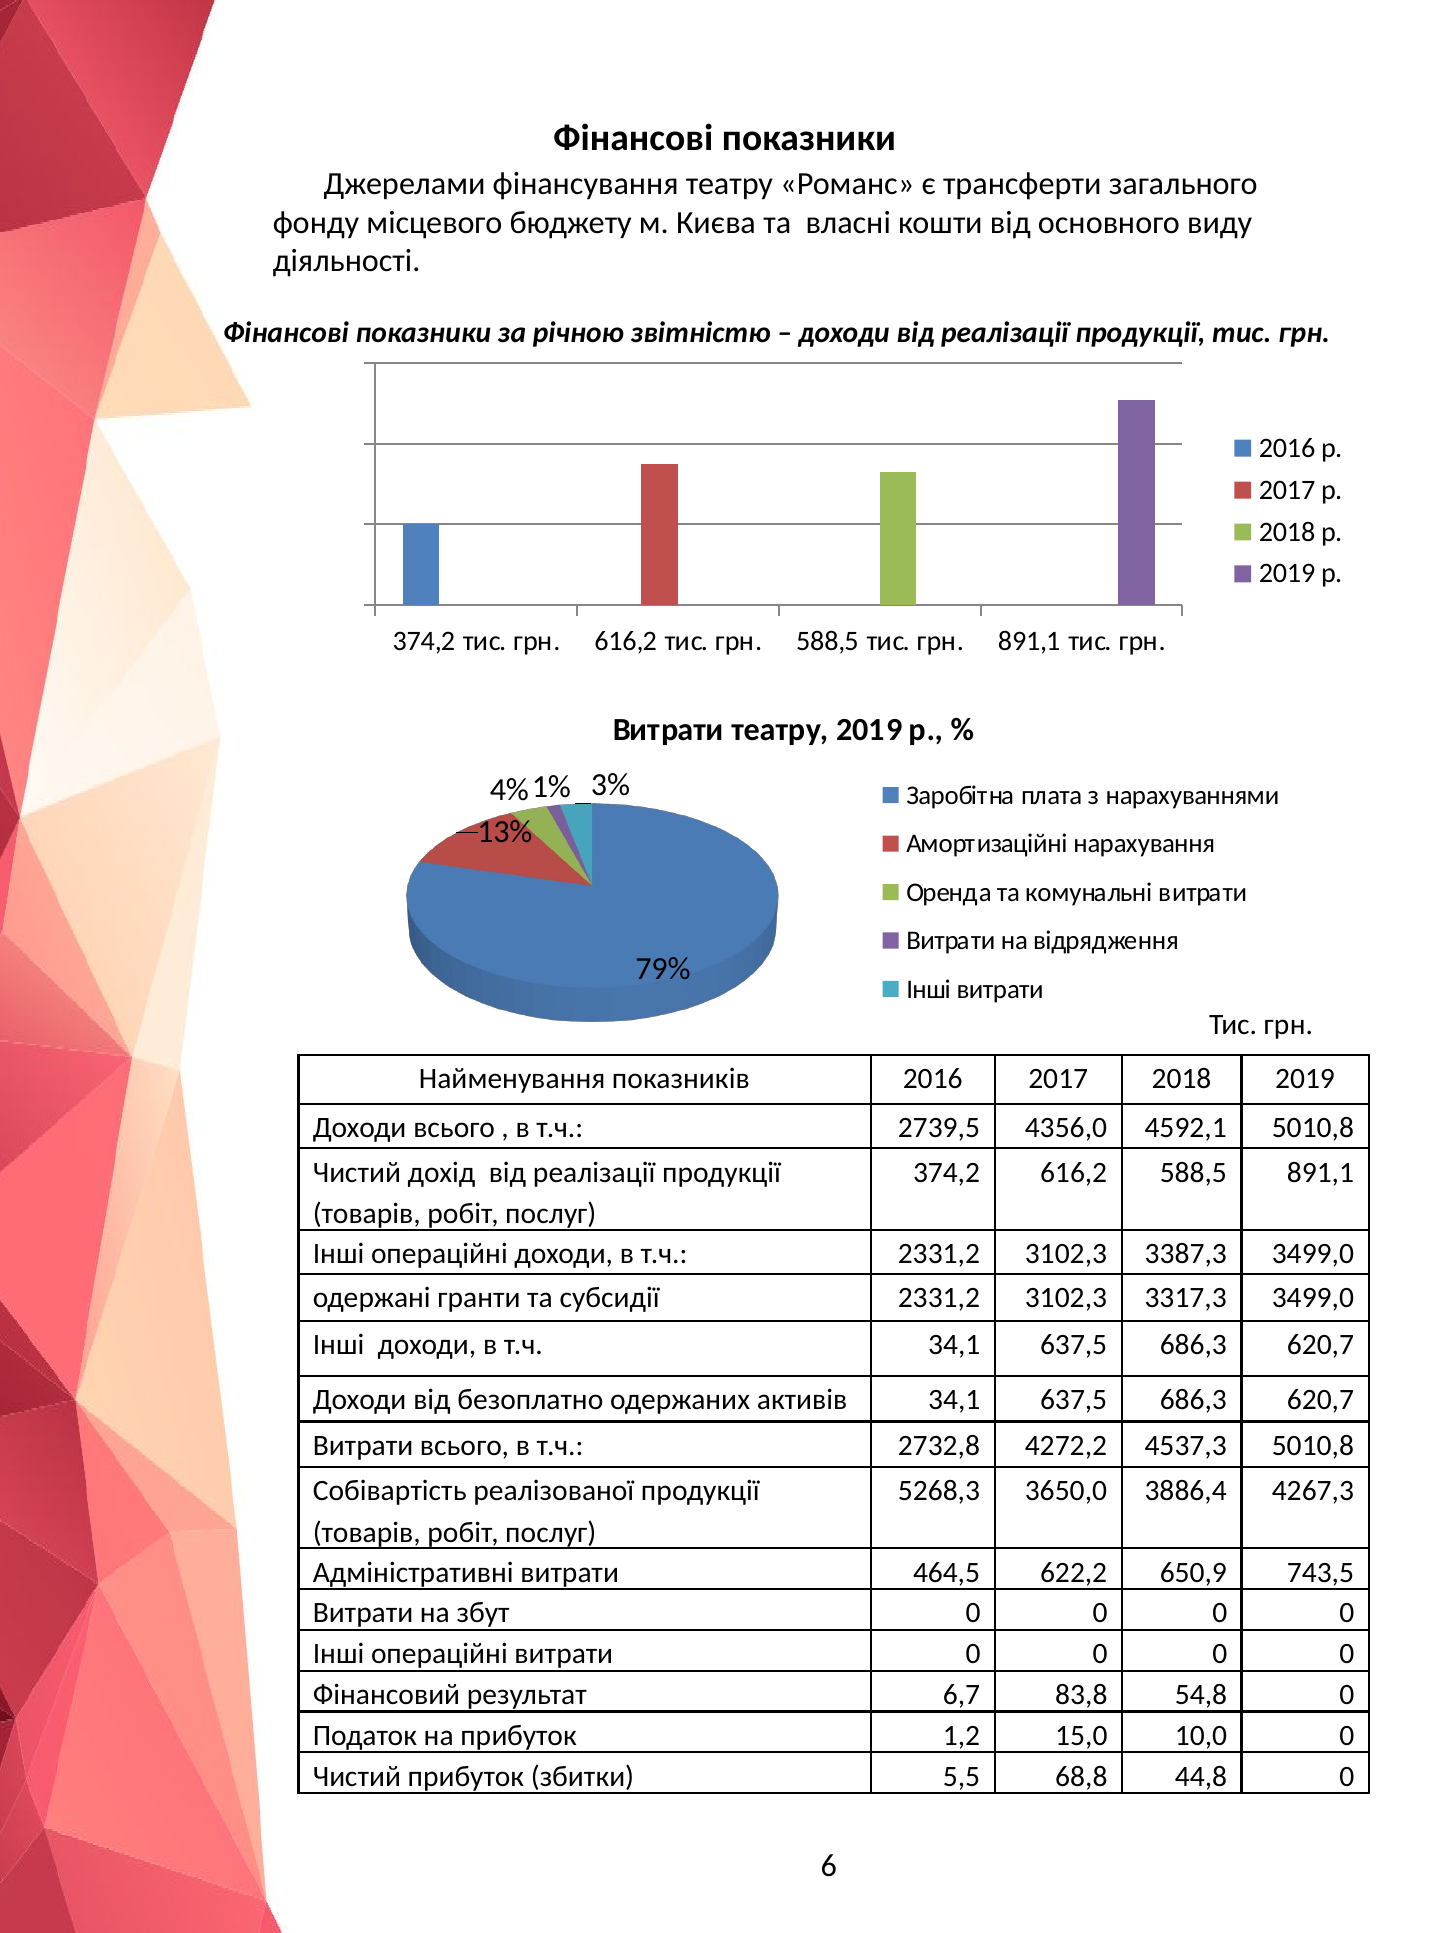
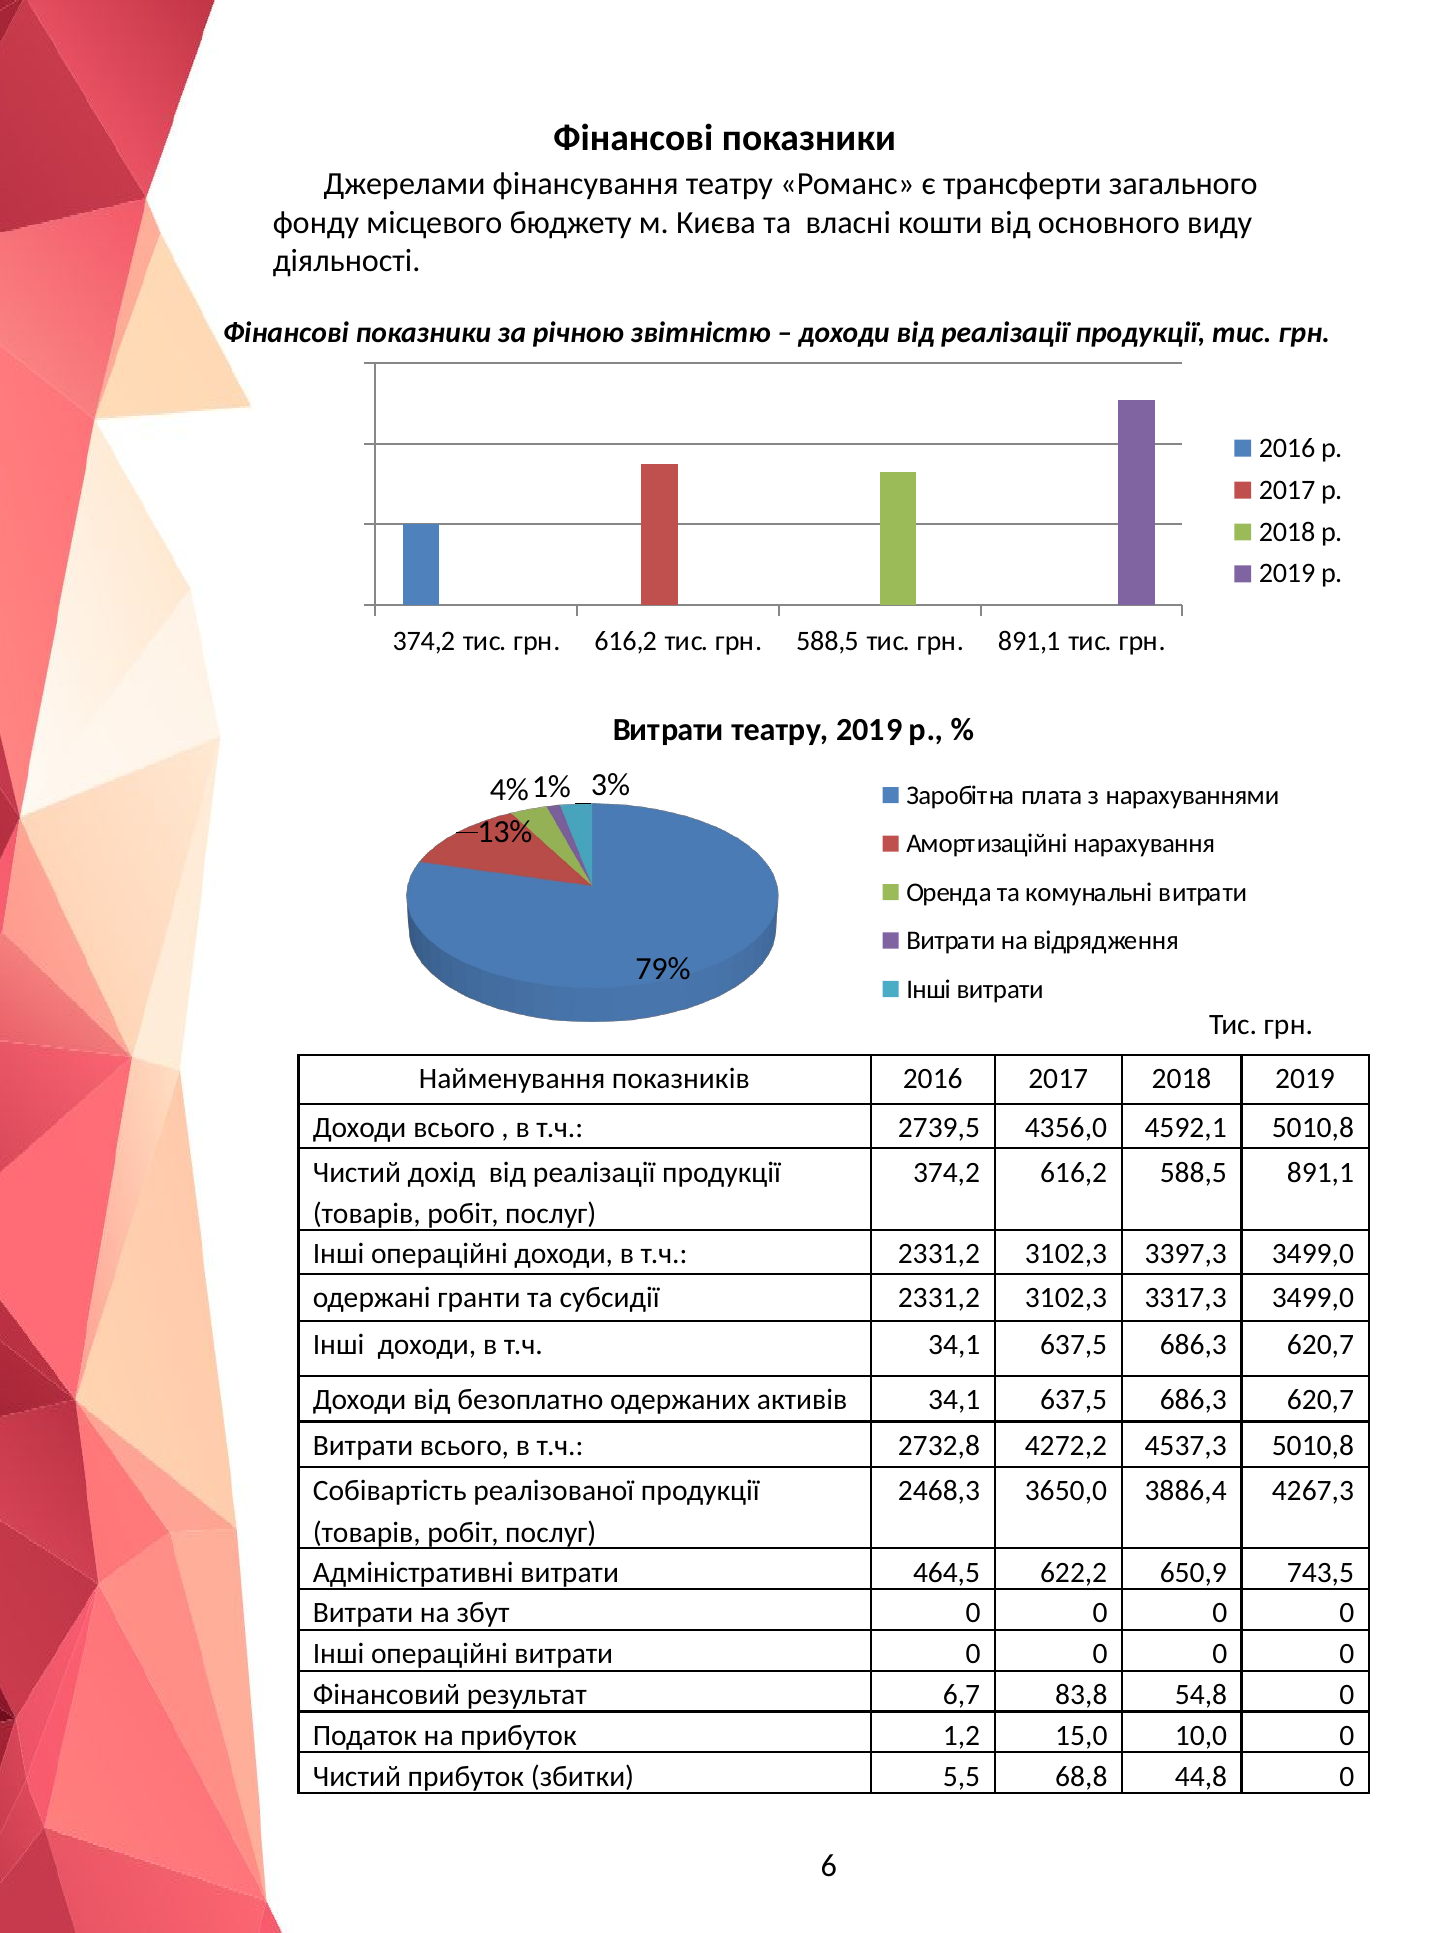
3387,3: 3387,3 -> 3397,3
5268,3: 5268,3 -> 2468,3
